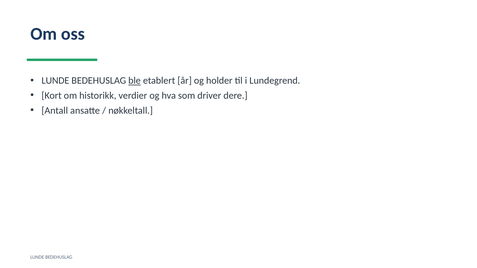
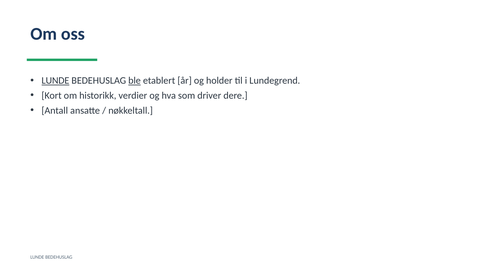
LUNDE at (55, 81) underline: none -> present
